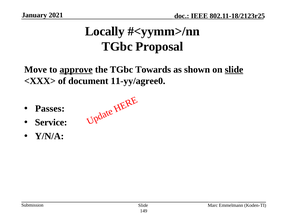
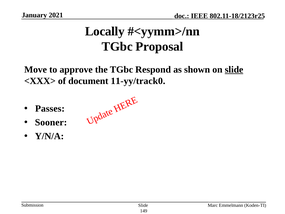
approve underline: present -> none
Towards: Towards -> Respond
11-yy/agree0: 11-yy/agree0 -> 11-yy/track0
Service: Service -> Sooner
